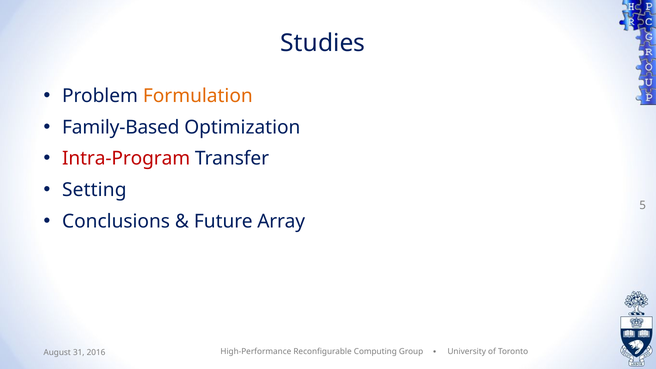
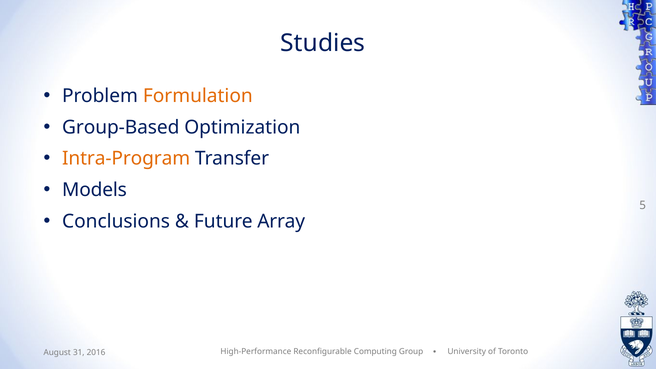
Family-Based: Family-Based -> Group-Based
Intra-Program colour: red -> orange
Setting: Setting -> Models
